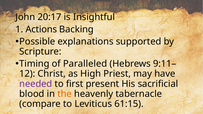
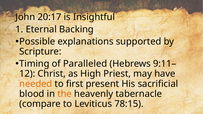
Actions: Actions -> Eternal
needed colour: purple -> orange
61:15: 61:15 -> 78:15
